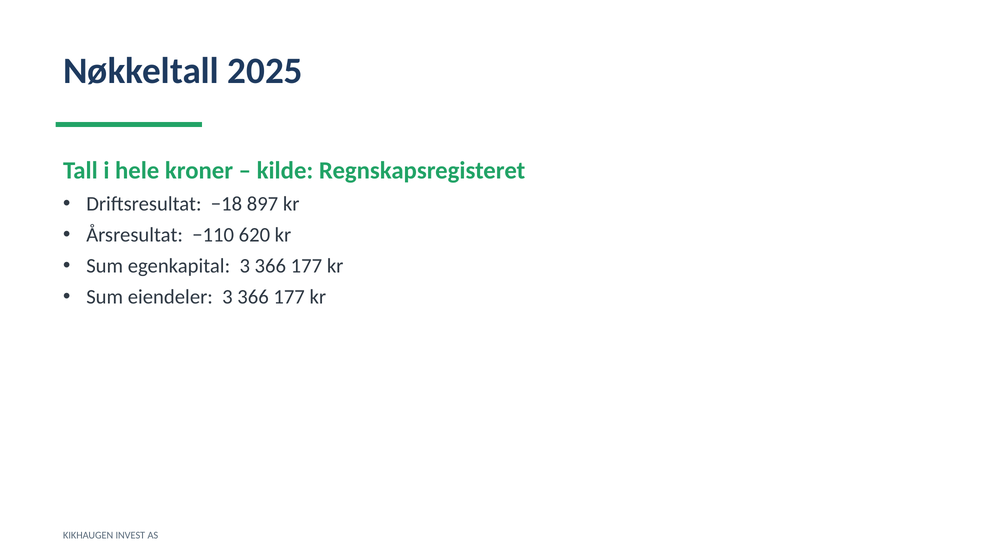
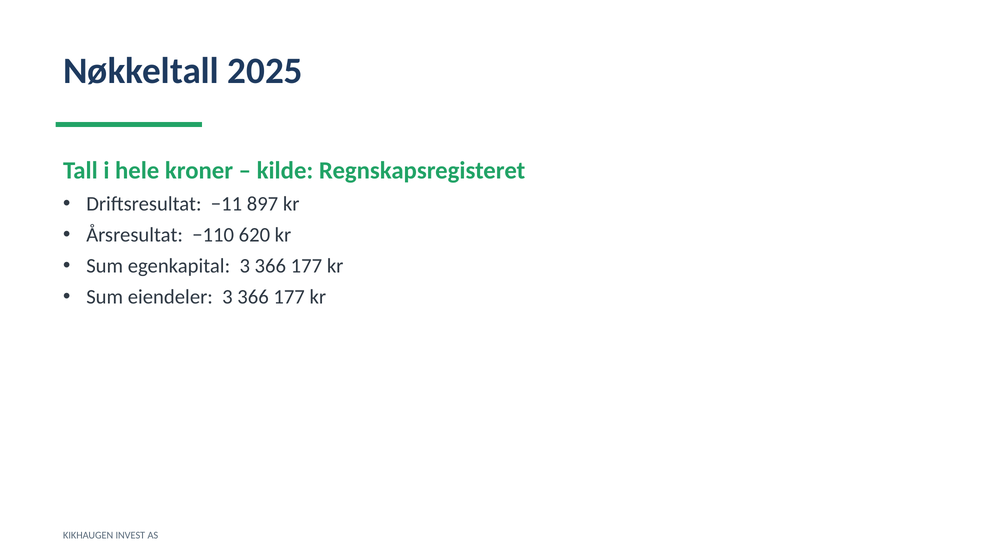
−18: −18 -> −11
